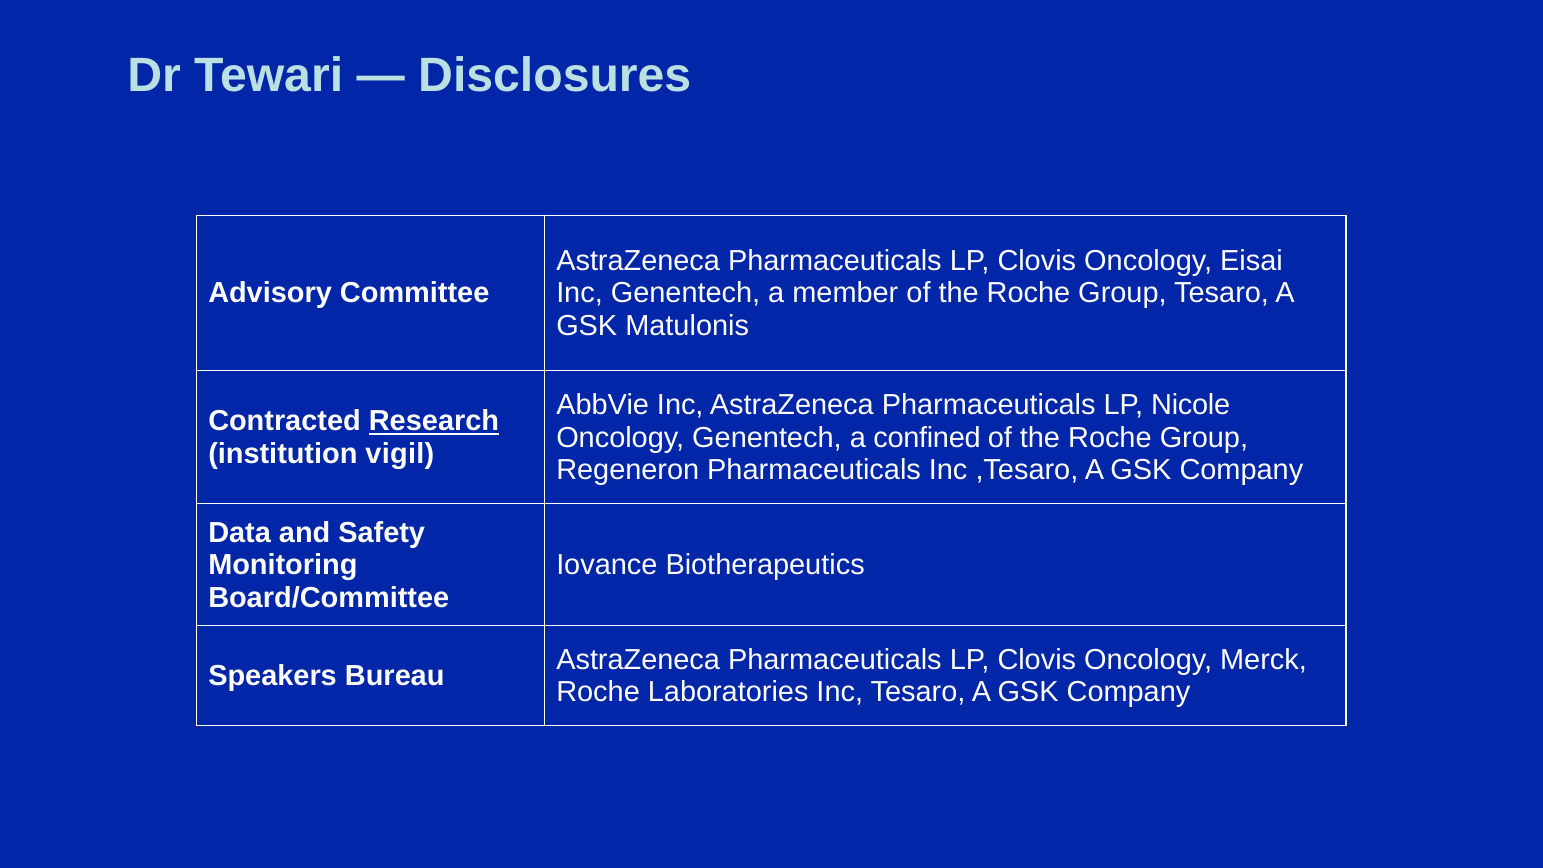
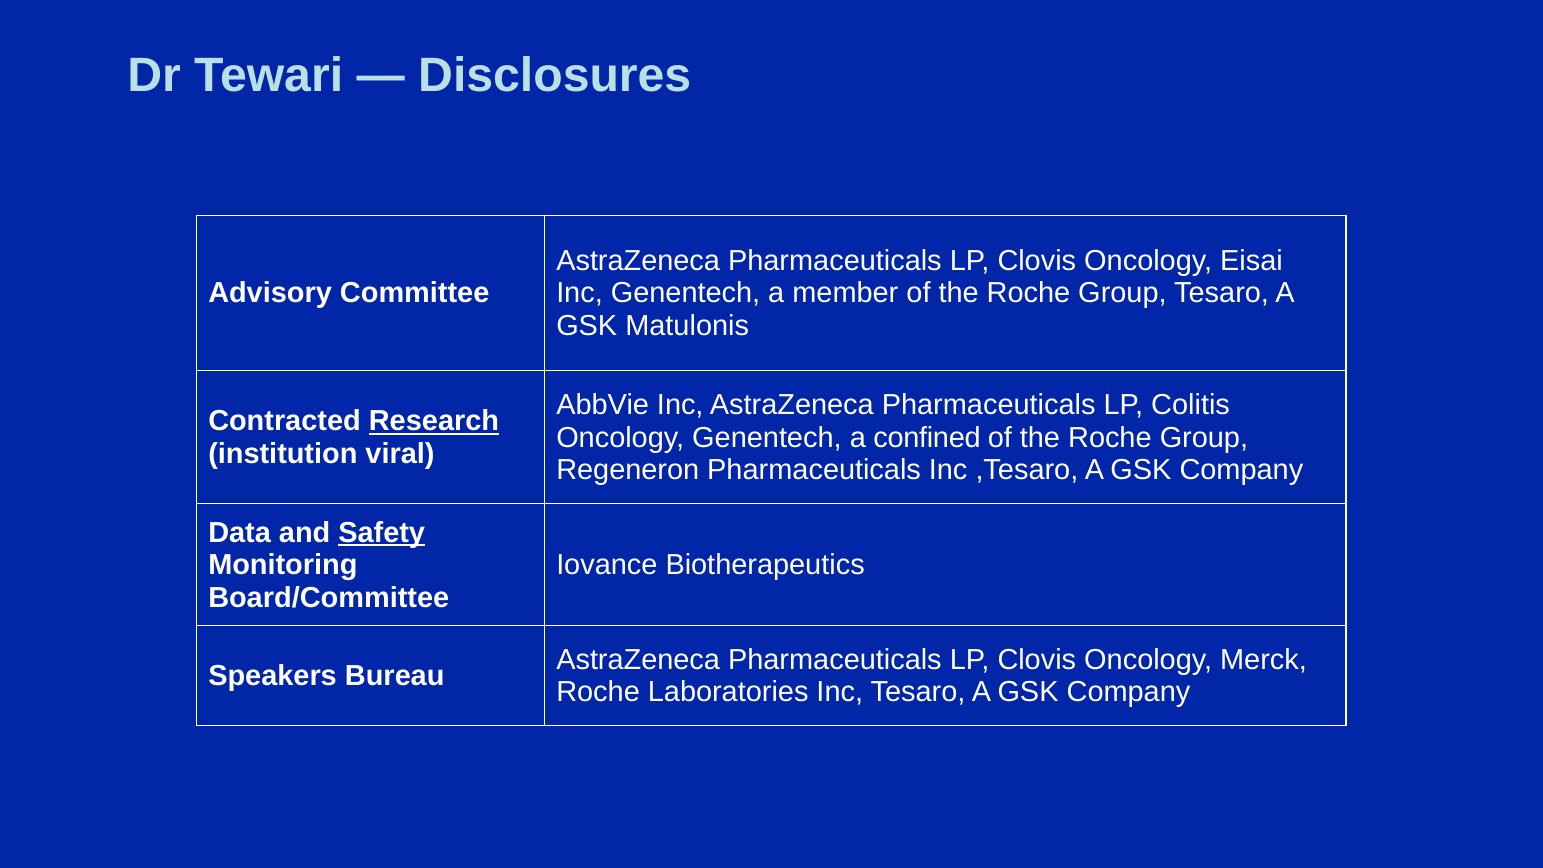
Nicole: Nicole -> Colitis
vigil: vigil -> viral
Safety underline: none -> present
